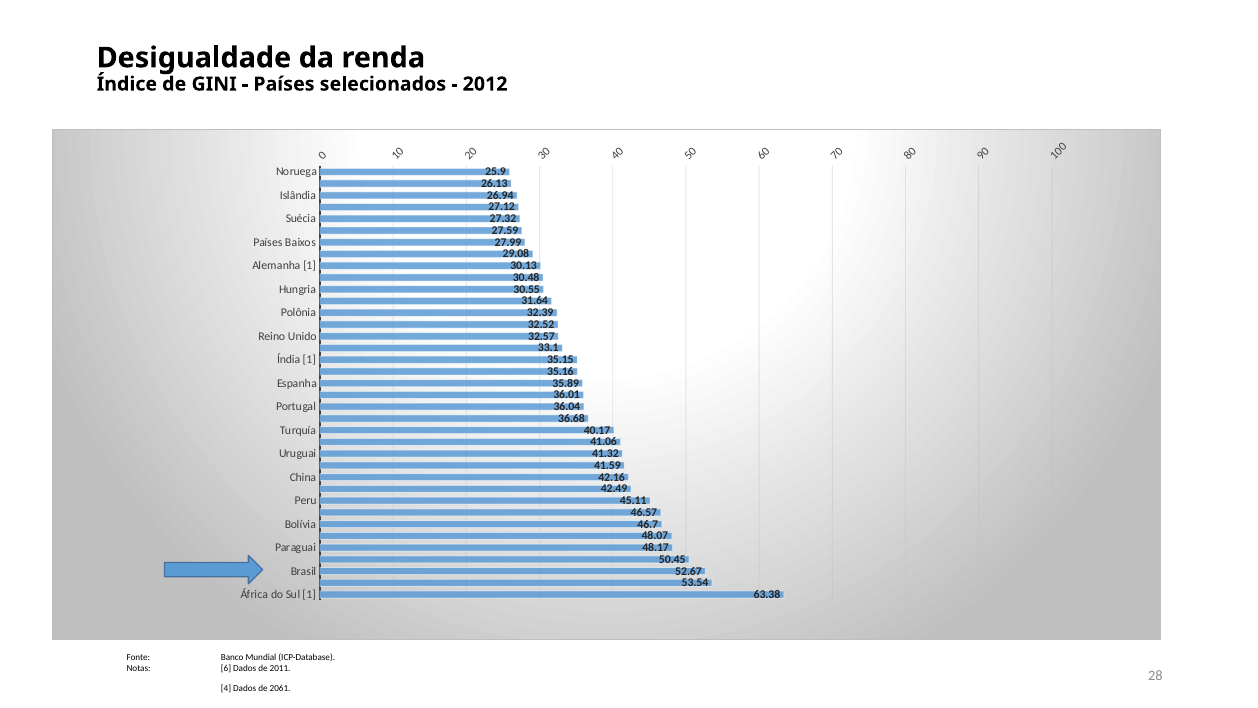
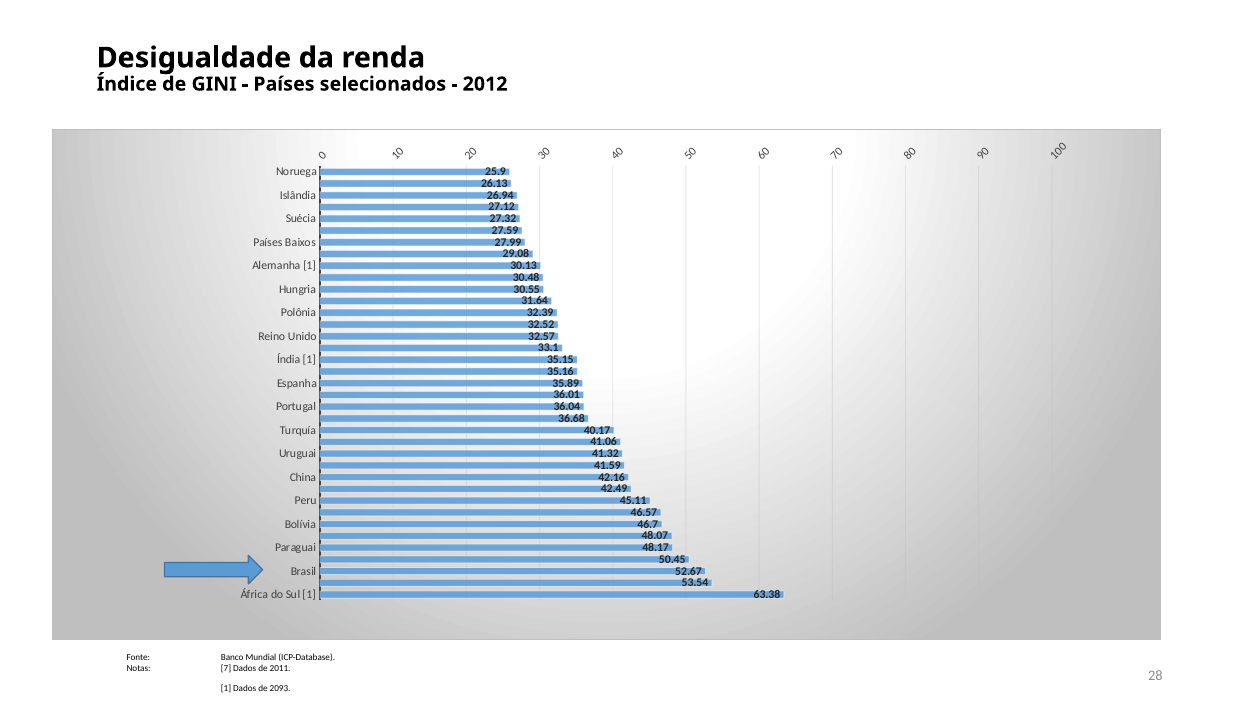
Notas 6: 6 -> 7
4 at (226, 688): 4 -> 1
2061: 2061 -> 2093
